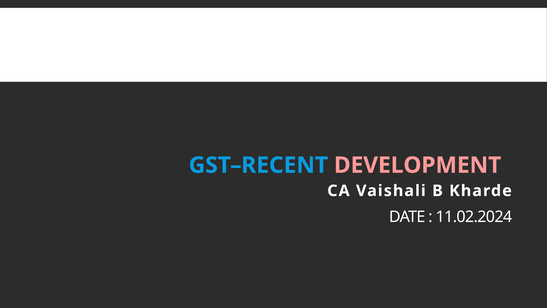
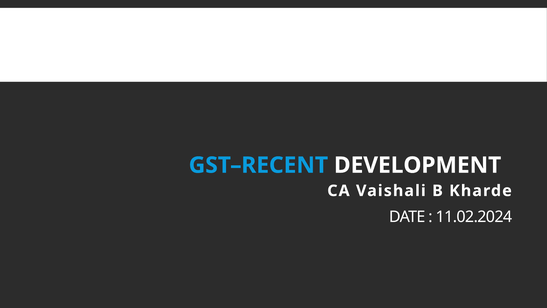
DEVELOPMENT colour: pink -> white
